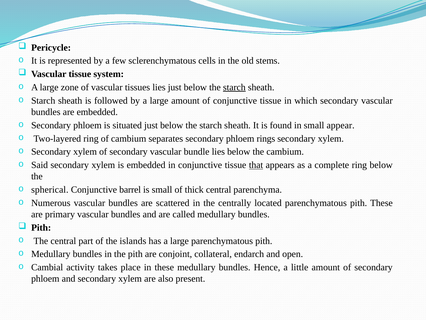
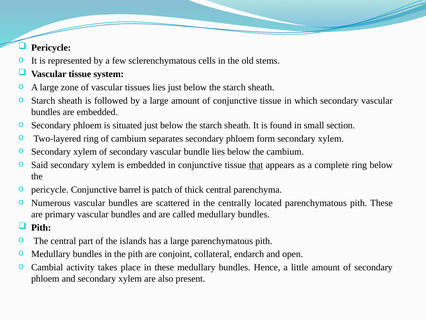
starch at (234, 87) underline: present -> none
appear: appear -> section
rings: rings -> form
spherical at (50, 189): spherical -> pericycle
is small: small -> patch
